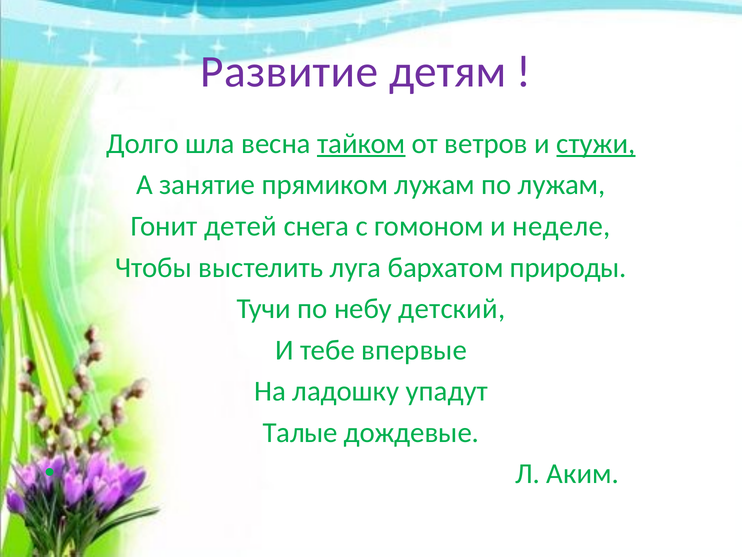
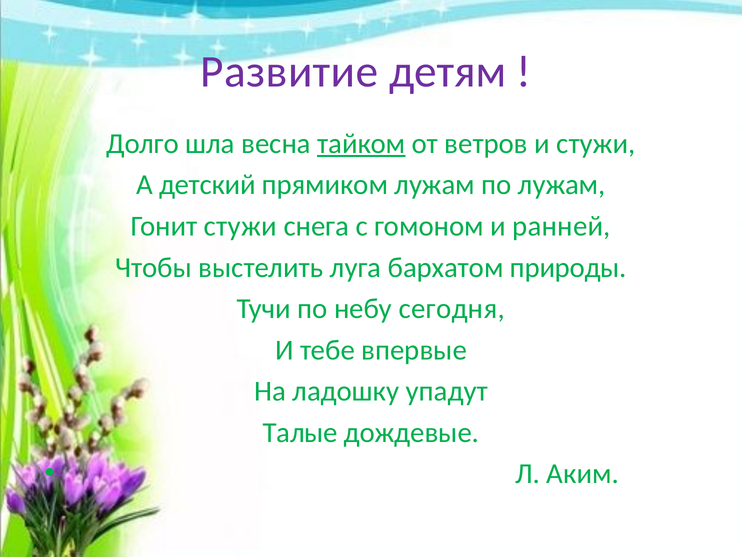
стужи at (596, 144) underline: present -> none
занятие: занятие -> детский
Гонит детей: детей -> стужи
неделе: неделе -> ранней
детский: детский -> сегодня
